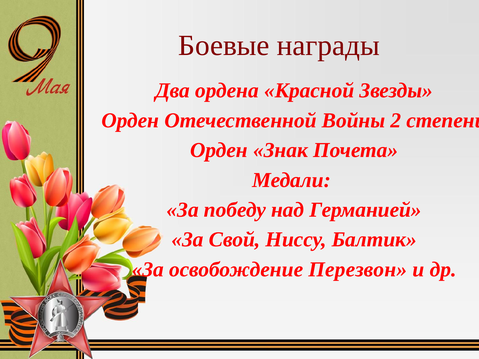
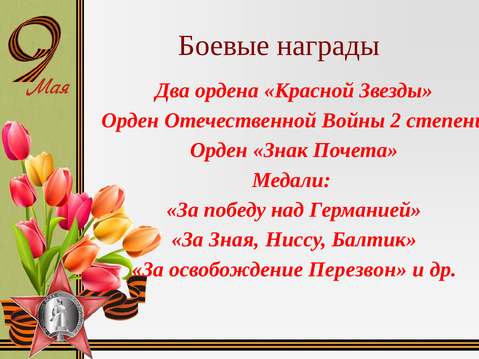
Свой: Свой -> Зная
